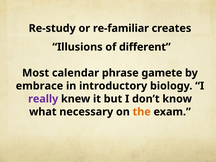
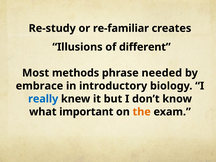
calendar: calendar -> methods
gamete: gamete -> needed
really colour: purple -> blue
necessary: necessary -> important
